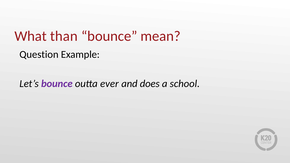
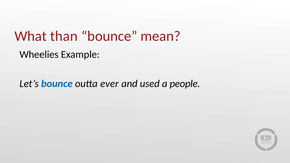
Question: Question -> Wheelies
bounce at (57, 84) colour: purple -> blue
does: does -> used
school: school -> people
